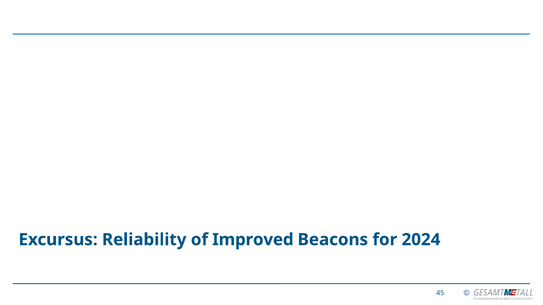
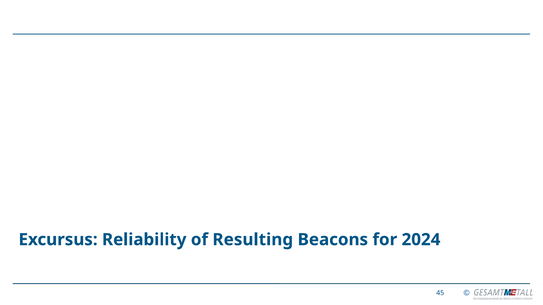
Improved: Improved -> Resulting
